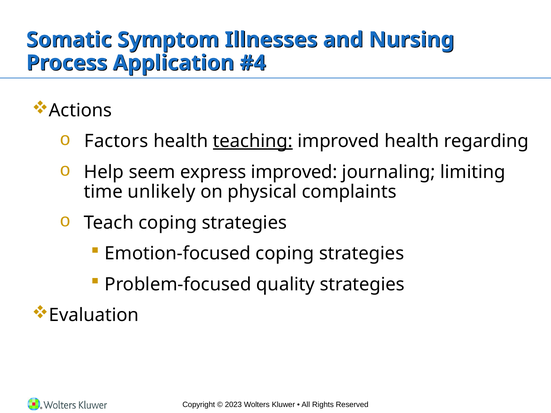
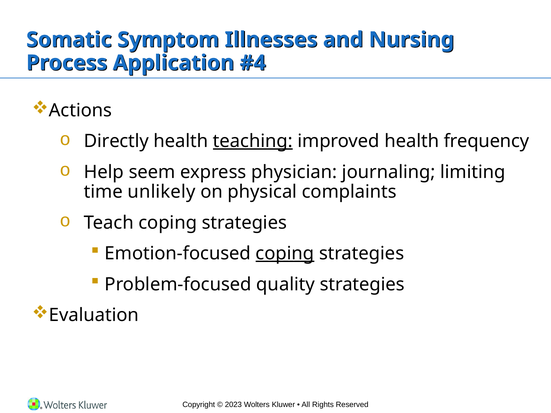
Factors: Factors -> Directly
regarding: regarding -> frequency
express improved: improved -> physician
coping at (285, 254) underline: none -> present
